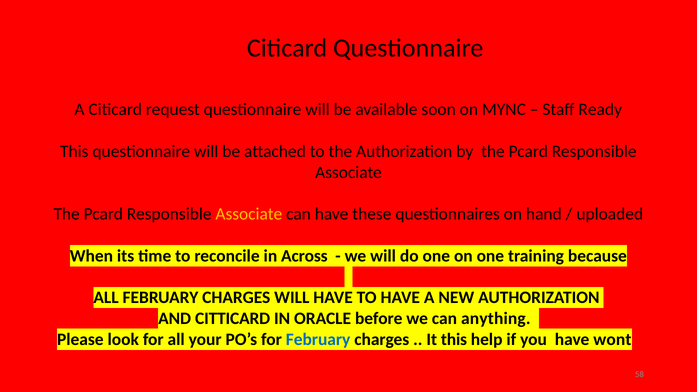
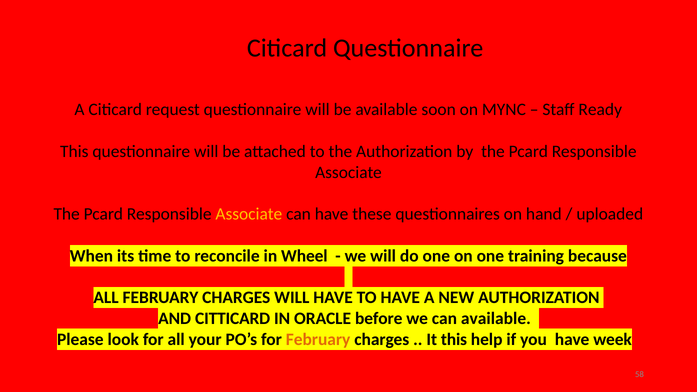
Across: Across -> Wheel
can anything: anything -> available
February at (318, 340) colour: blue -> orange
wont: wont -> week
